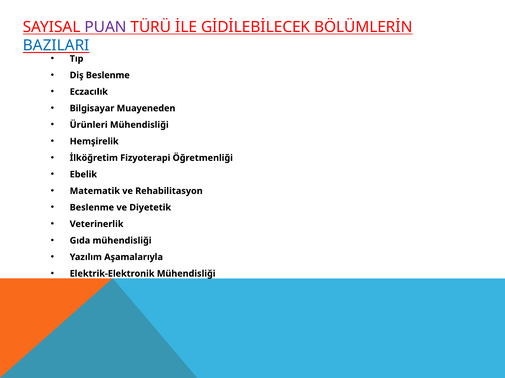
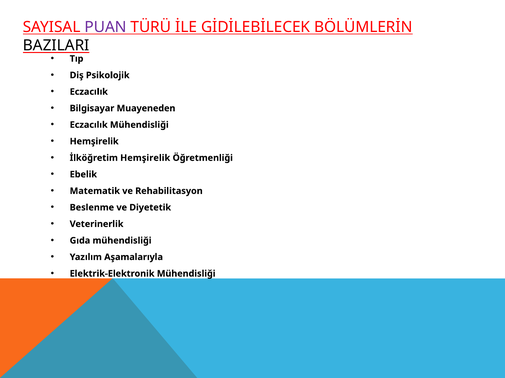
BAZILARI colour: blue -> black
Diş Beslenme: Beslenme -> Psikolojik
Ürünleri at (89, 125): Ürünleri -> Eczacılık
İlköğretim Fizyoterapi: Fizyoterapi -> Hemşirelik
